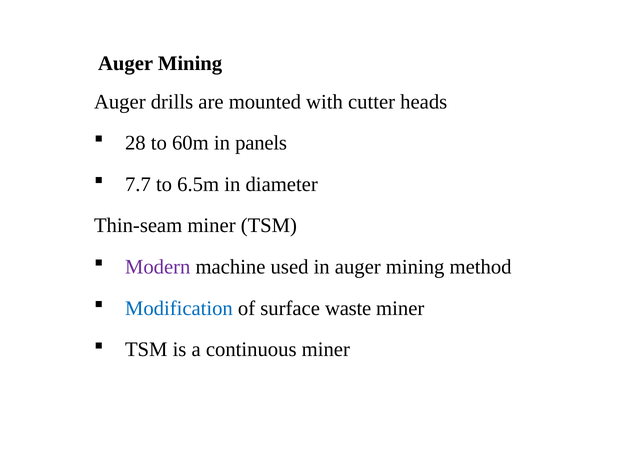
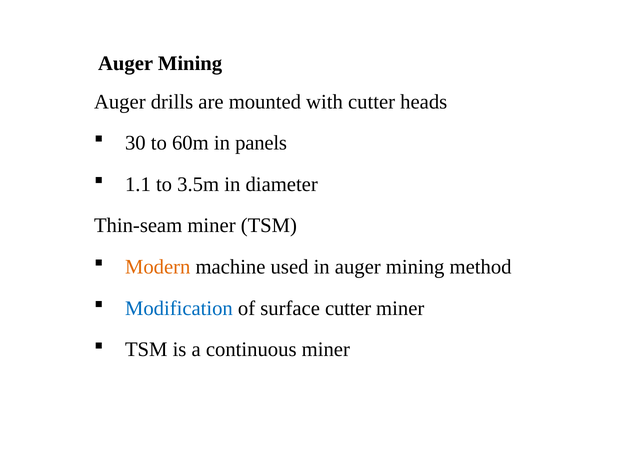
28: 28 -> 30
7.7: 7.7 -> 1.1
6.5m: 6.5m -> 3.5m
Modern colour: purple -> orange
surface waste: waste -> cutter
